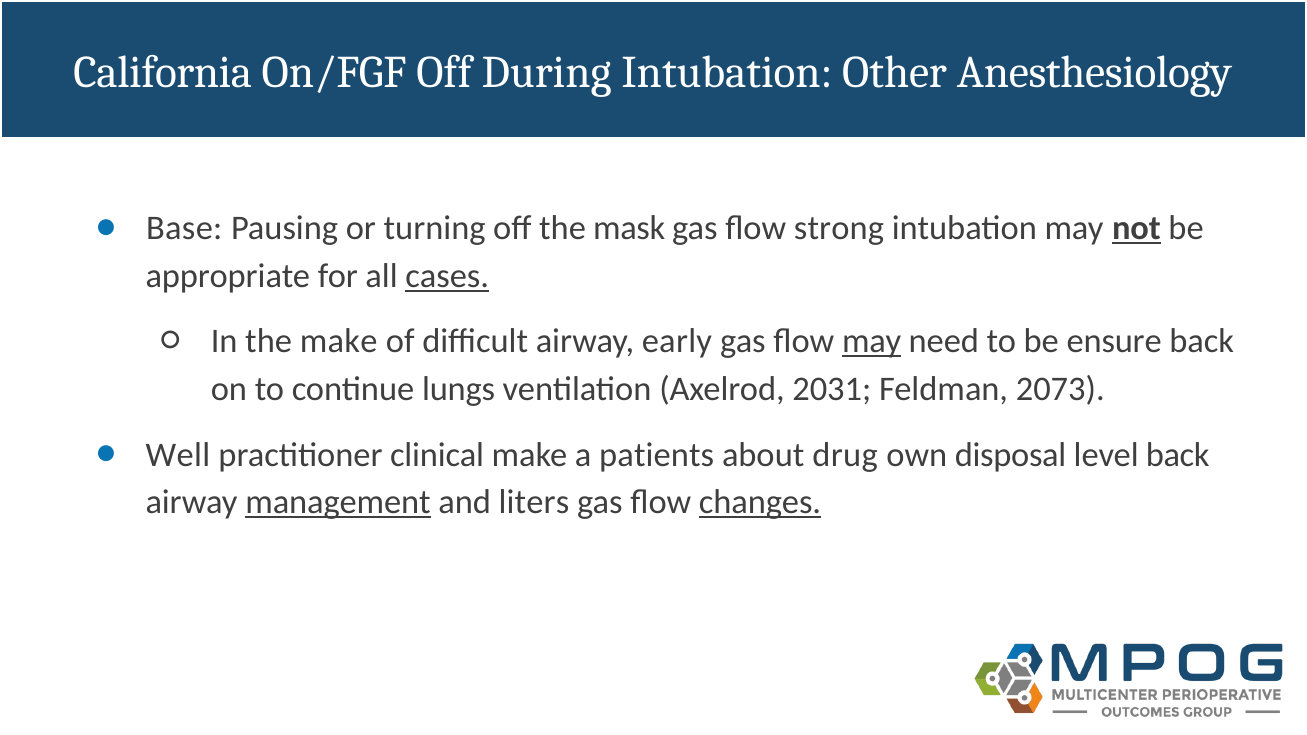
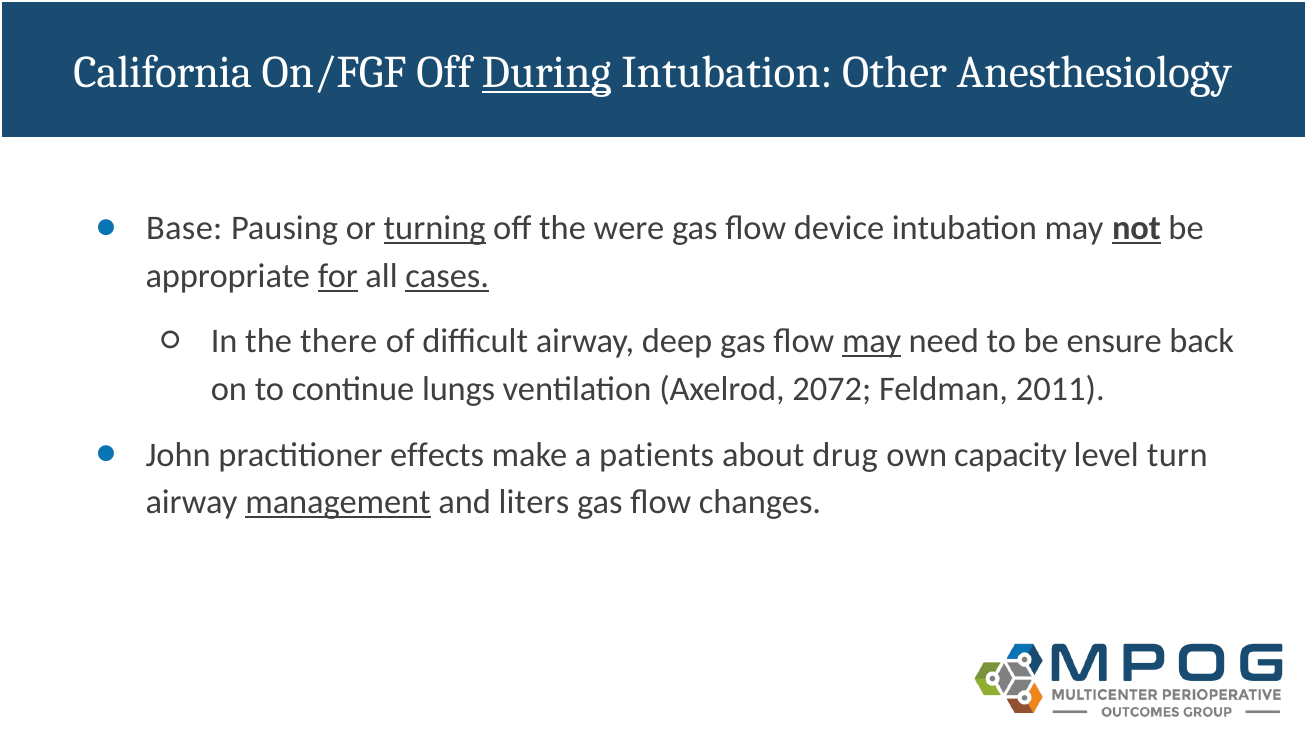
During underline: none -> present
turning underline: none -> present
mask: mask -> were
strong: strong -> device
for underline: none -> present
the make: make -> there
early: early -> deep
2031: 2031 -> 2072
2073: 2073 -> 2011
Well: Well -> John
clinical: clinical -> effects
disposal: disposal -> capacity
level back: back -> turn
changes underline: present -> none
